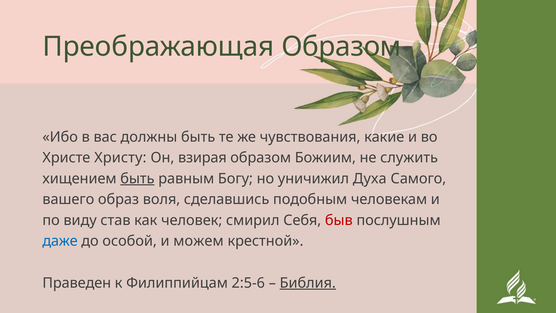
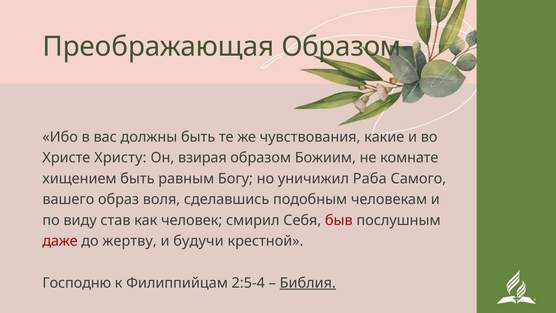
служить: служить -> комнате
быть at (137, 179) underline: present -> none
Духа: Духа -> Раба
даже colour: blue -> red
особой: особой -> жертву
можем: можем -> будучи
Праведен: Праведен -> Господню
2:5-6: 2:5-6 -> 2:5-4
